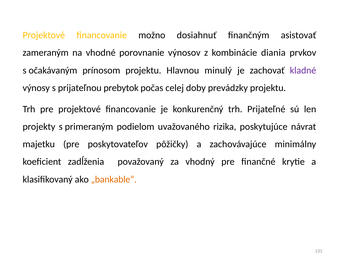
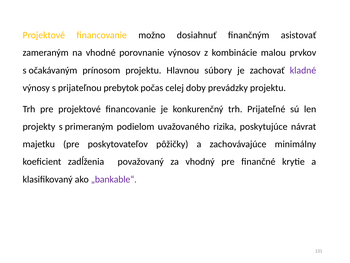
diania: diania -> malou
minulý: minulý -> súbory
„bankable“ colour: orange -> purple
